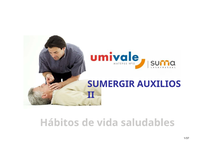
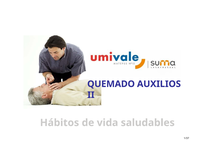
SUMERGIR: SUMERGIR -> QUEMADO
